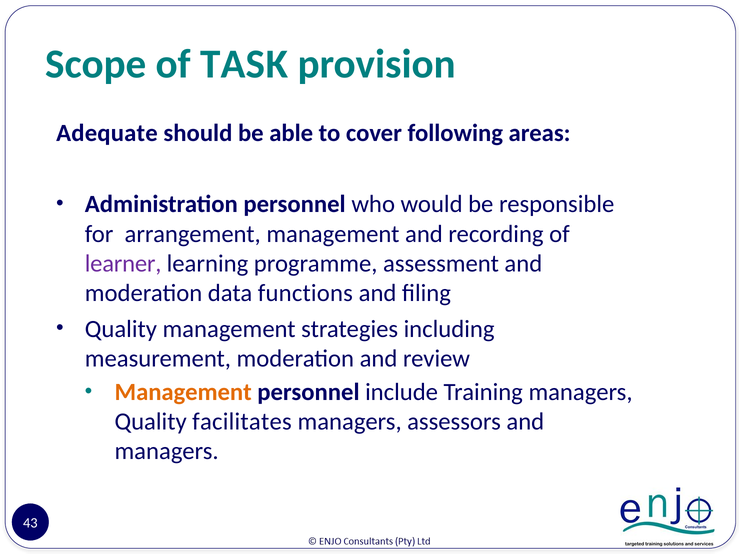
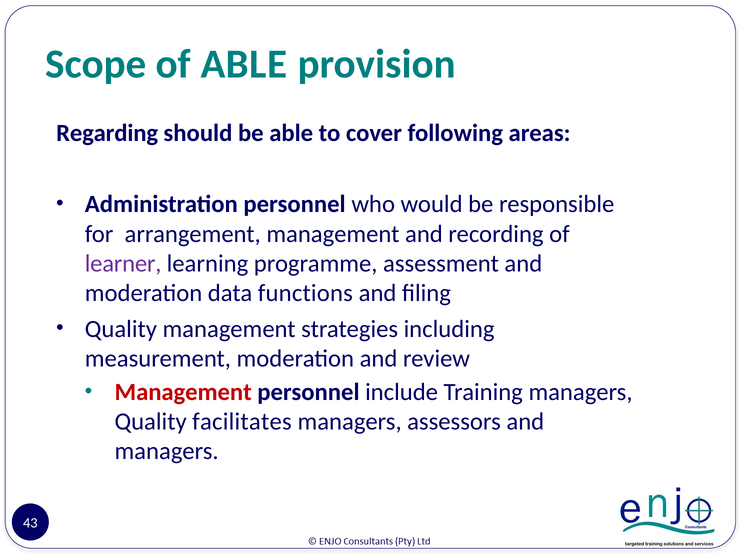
of TASK: TASK -> ABLE
Adequate: Adequate -> Regarding
Management at (183, 392) colour: orange -> red
